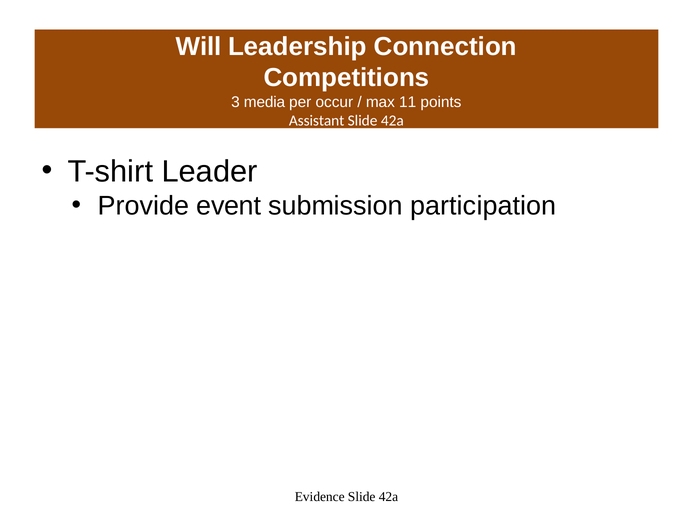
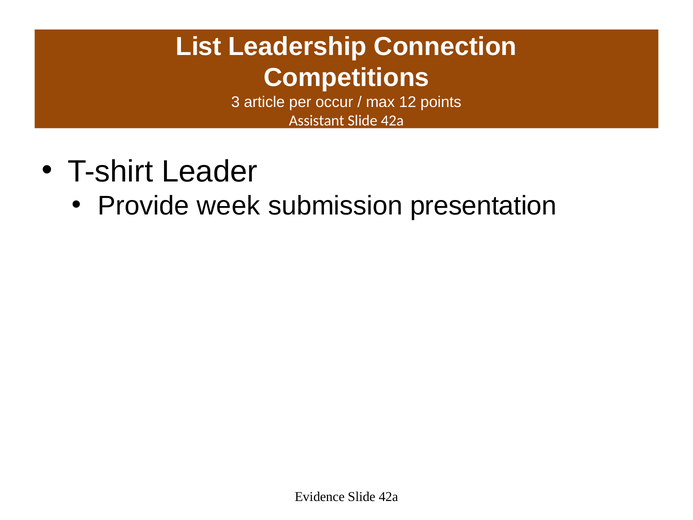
Will: Will -> List
media: media -> article
11: 11 -> 12
event: event -> week
participation: participation -> presentation
